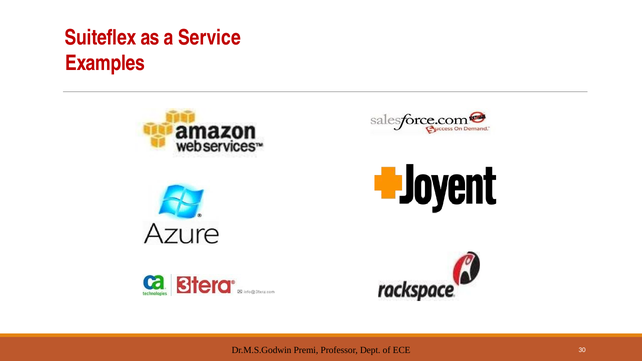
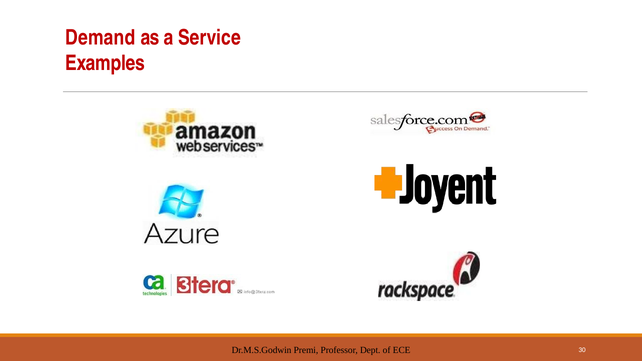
Suiteflex: Suiteflex -> Demand
